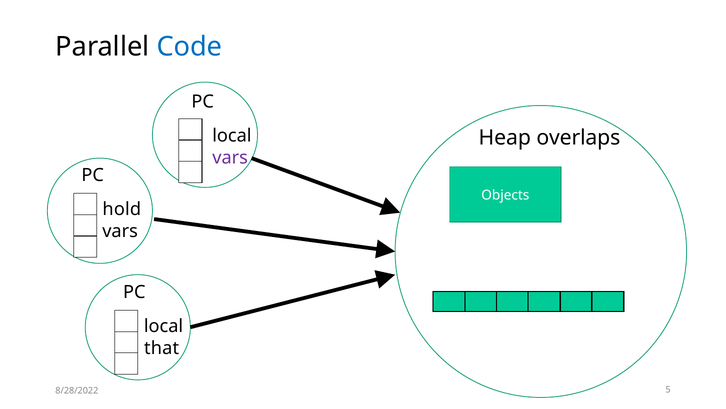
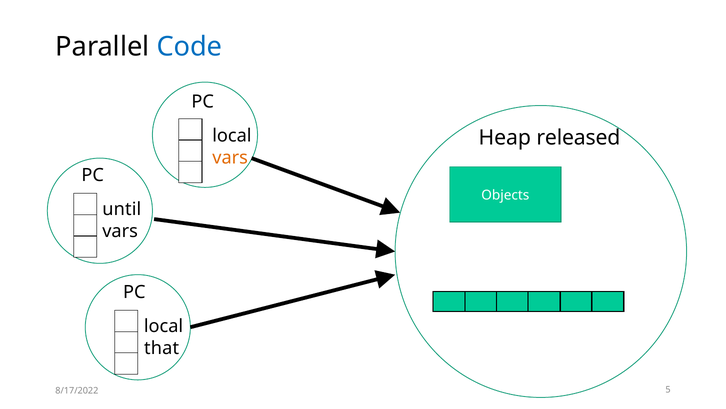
overlaps: overlaps -> released
vars at (230, 157) colour: purple -> orange
hold: hold -> until
8/28/2022: 8/28/2022 -> 8/17/2022
